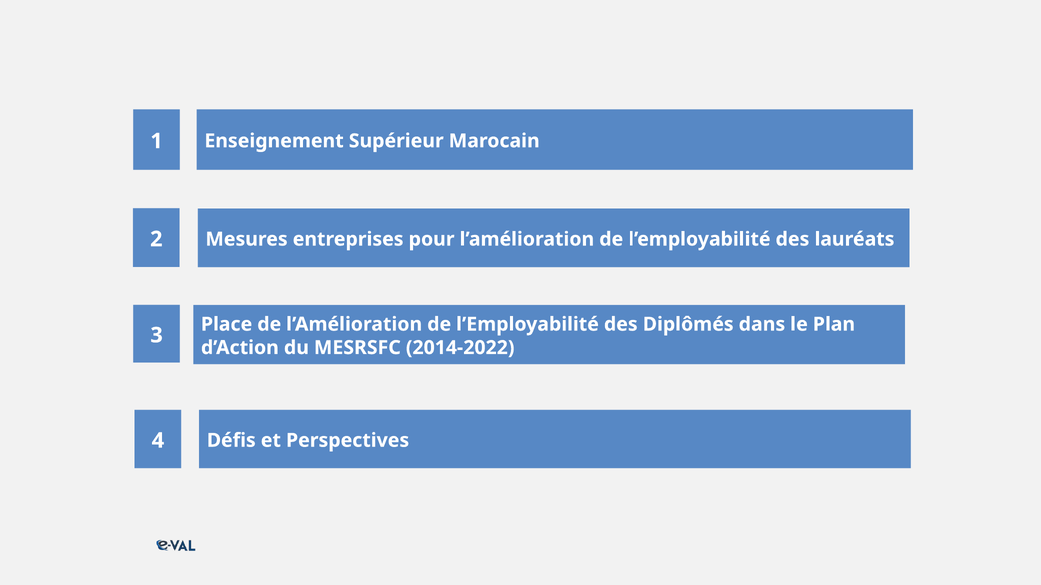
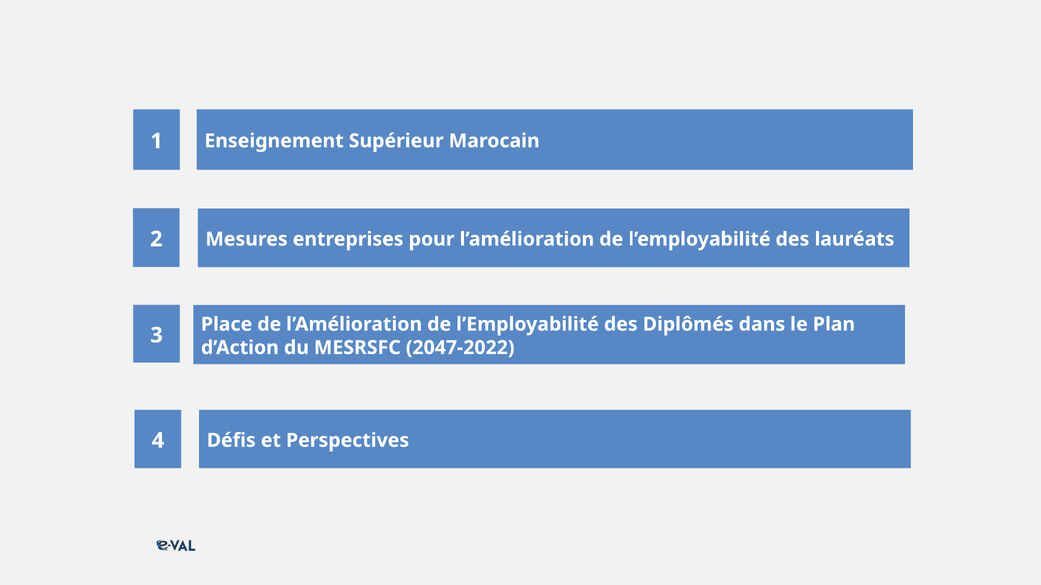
2014-2022: 2014-2022 -> 2047-2022
